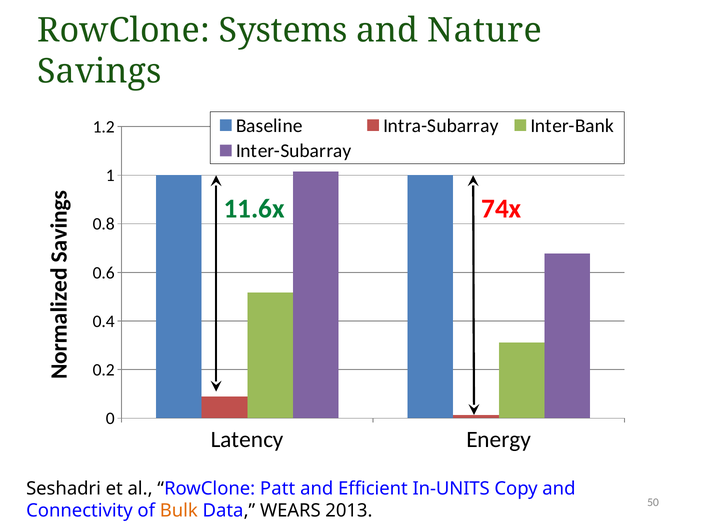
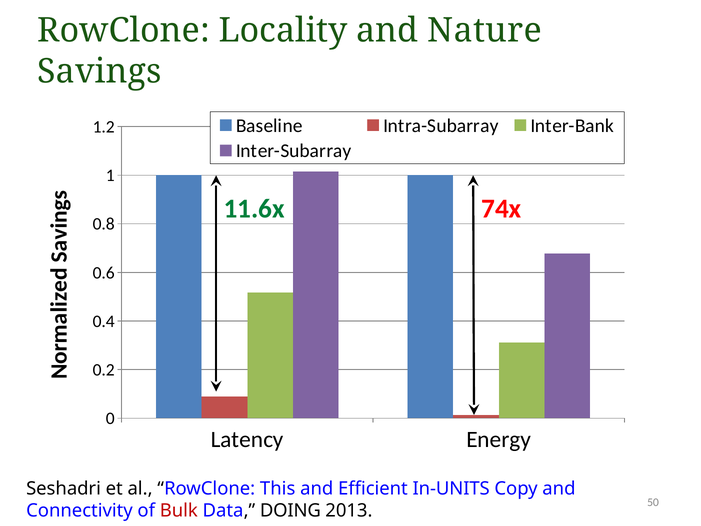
Systems: Systems -> Locality
Patt: Patt -> This
Bulk colour: orange -> red
WEARS: WEARS -> DOING
